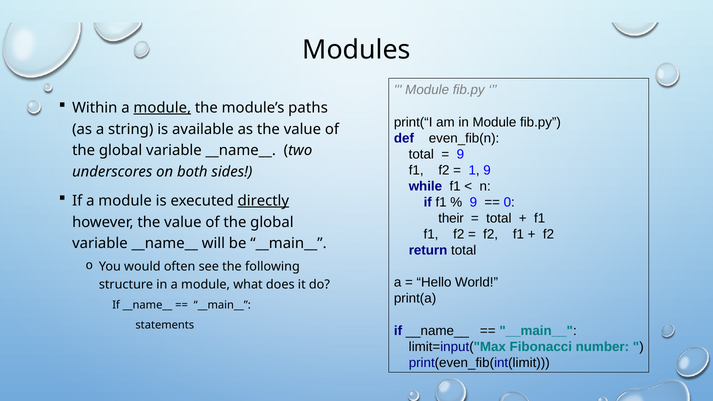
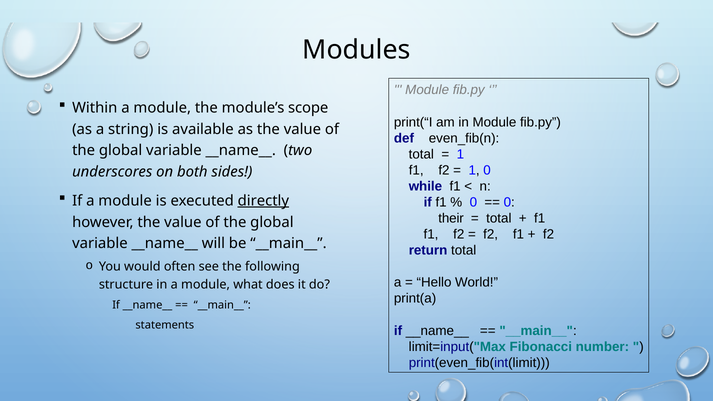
module at (162, 108) underline: present -> none
paths: paths -> scope
9 at (460, 154): 9 -> 1
1 9: 9 -> 0
9 at (473, 202): 9 -> 0
